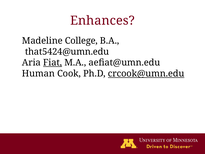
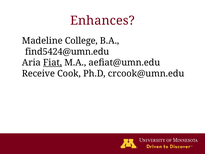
that5424@umn.edu: that5424@umn.edu -> find5424@umn.edu
Human: Human -> Receive
crcook@umn.edu underline: present -> none
